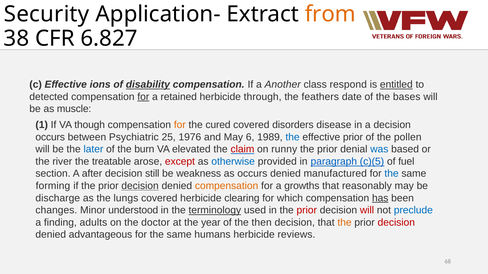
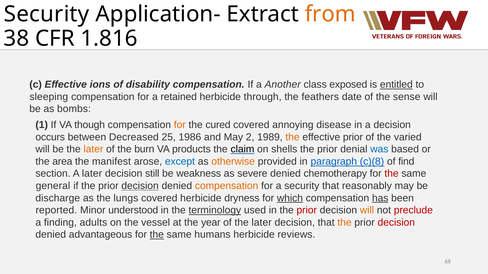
6.827: 6.827 -> 1.816
disability underline: present -> none
respond: respond -> exposed
detected: detected -> sleeping
for at (143, 97) underline: present -> none
bases: bases -> sense
muscle: muscle -> bombs
disorders: disorders -> annoying
Psychiatric: Psychiatric -> Decreased
1976: 1976 -> 1986
6: 6 -> 2
the at (293, 137) colour: blue -> orange
pollen: pollen -> varied
later at (93, 150) colour: blue -> orange
elevated: elevated -> products
claim colour: red -> black
runny: runny -> shells
river: river -> area
treatable: treatable -> manifest
except colour: red -> blue
otherwise colour: blue -> orange
c)(5: c)(5 -> c)(8
fuel: fuel -> find
A after: after -> later
as occurs: occurs -> severe
manufactured: manufactured -> chemotherapy
the at (392, 174) colour: blue -> red
forming: forming -> general
a growths: growths -> security
clearing: clearing -> dryness
which underline: none -> present
changes: changes -> reported
will at (367, 211) colour: red -> orange
preclude colour: blue -> red
doctor: doctor -> vessel
of the then: then -> later
the at (157, 235) underline: none -> present
